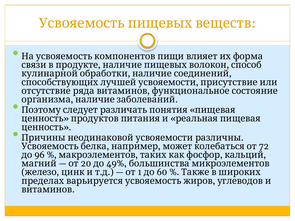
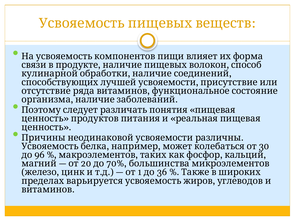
72: 72 -> 30
49%: 49% -> 70%
60: 60 -> 36
